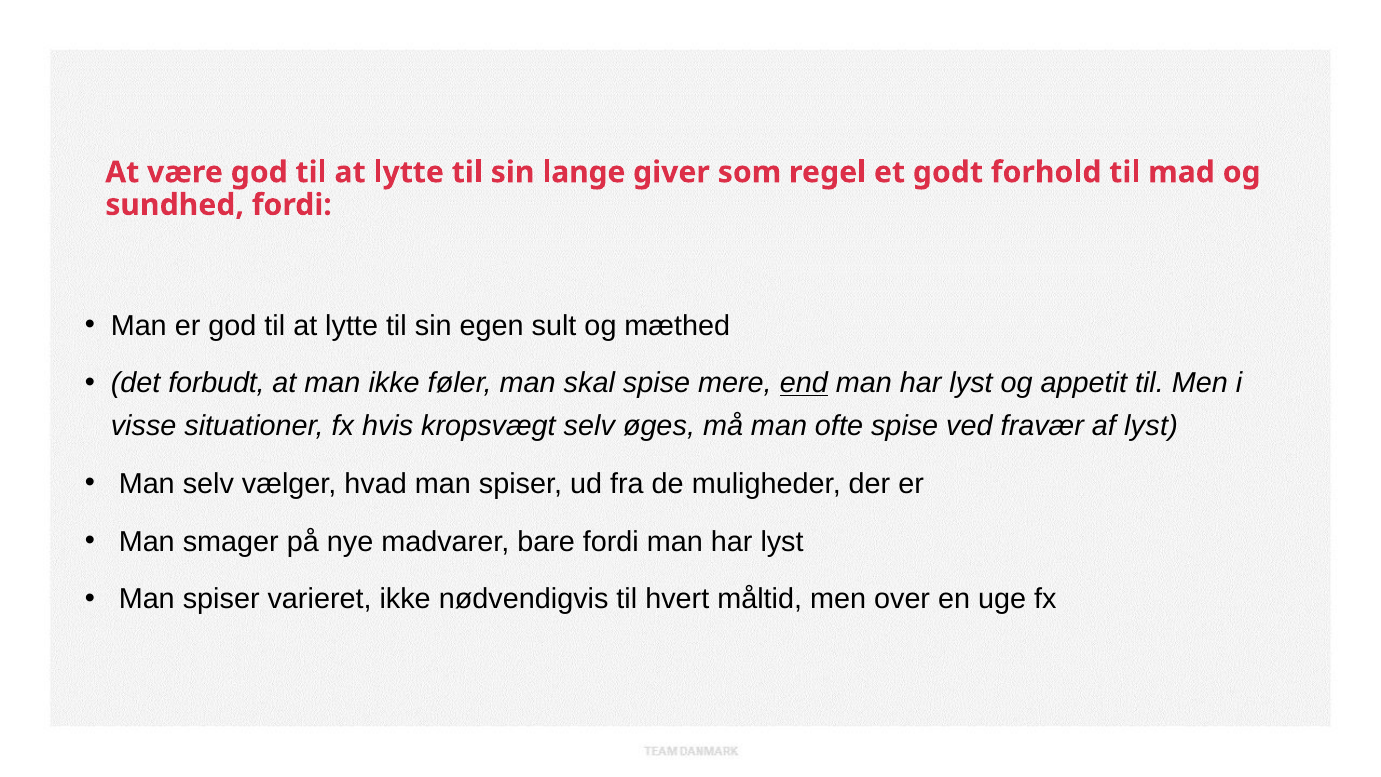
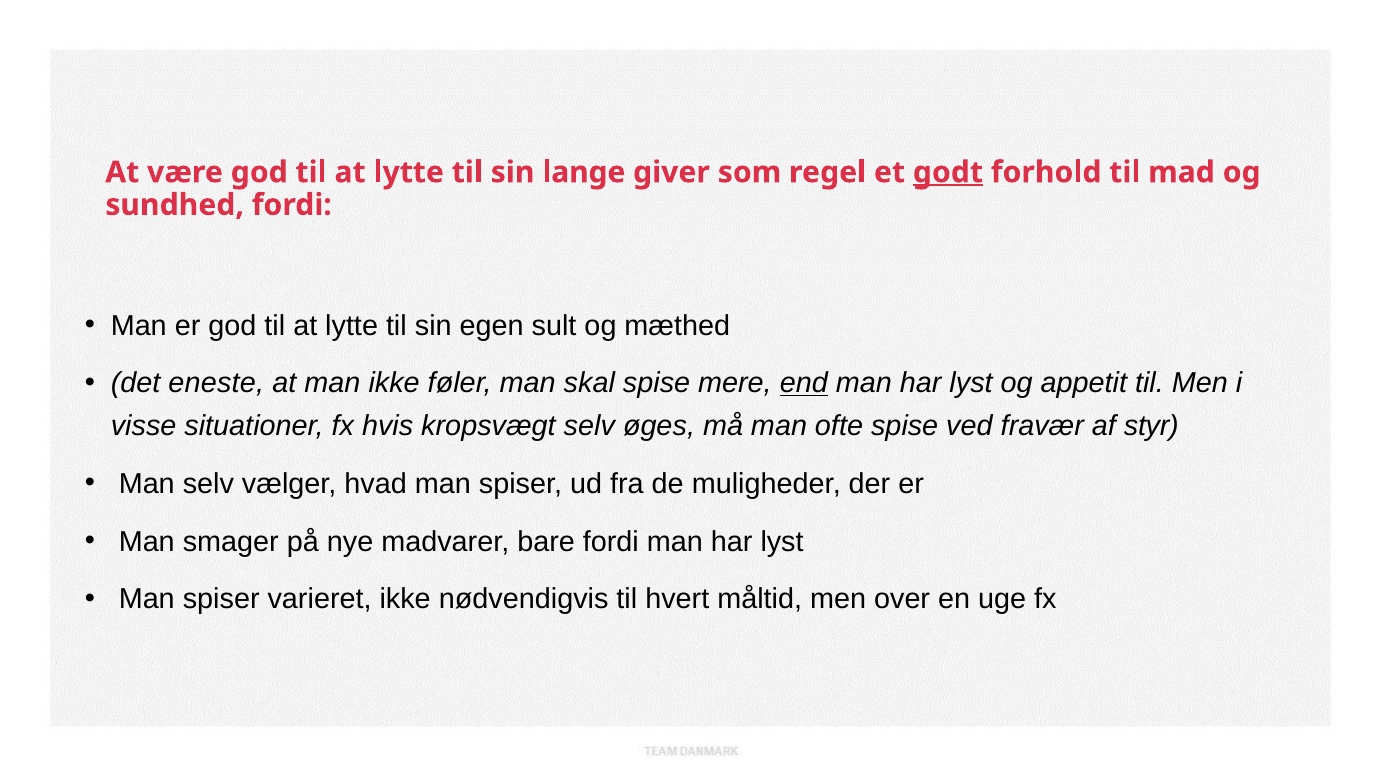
godt underline: none -> present
forbudt: forbudt -> eneste
af lyst: lyst -> styr
